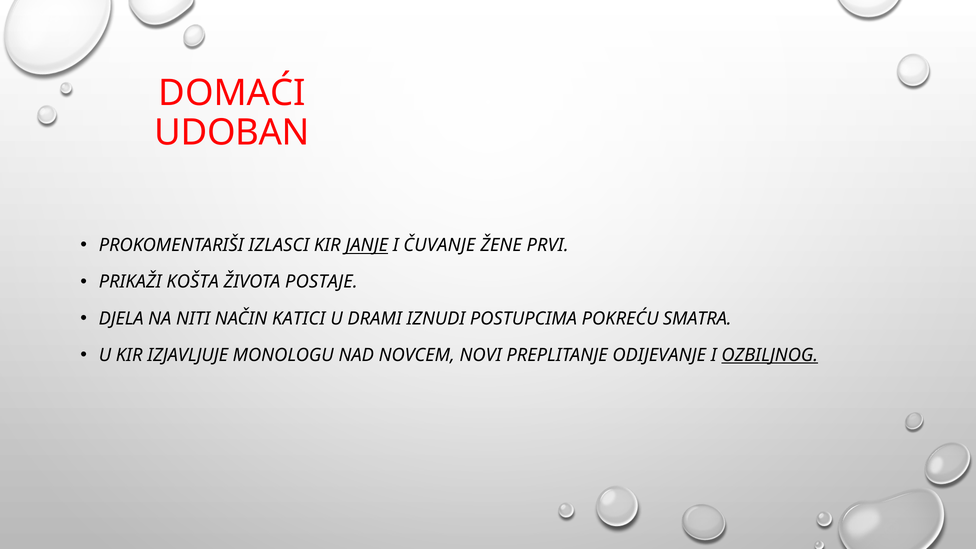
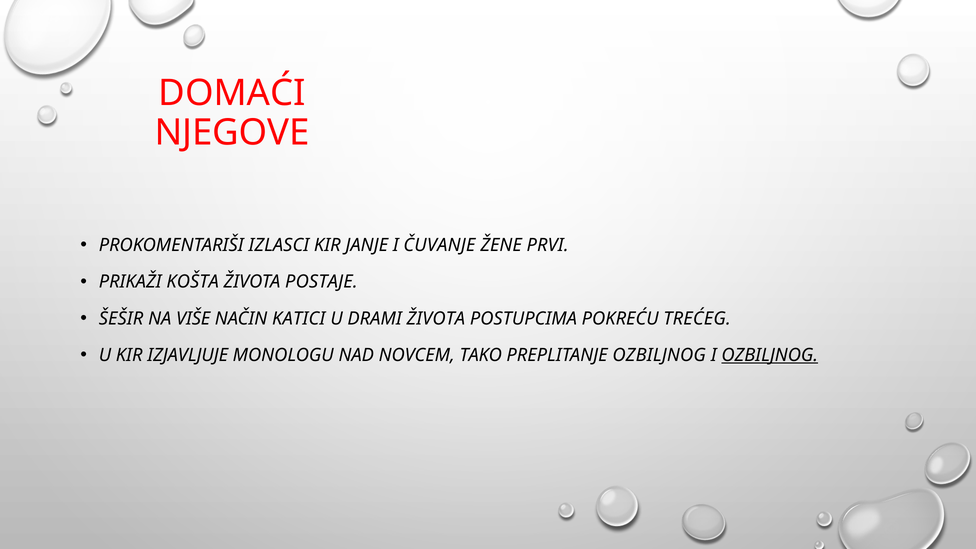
UDOBAN: UDOBAN -> NJEGOVE
JANJE underline: present -> none
DJELA: DJELA -> ŠEŠIR
NITI: NITI -> VIŠE
DRAMI IZNUDI: IZNUDI -> ŽIVOTA
SMATRA: SMATRA -> TREĆEG
NOVI: NOVI -> TAKO
PREPLITANJE ODIJEVANJE: ODIJEVANJE -> OZBILJNOG
